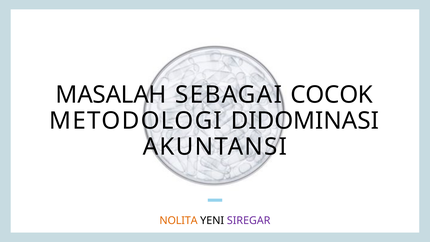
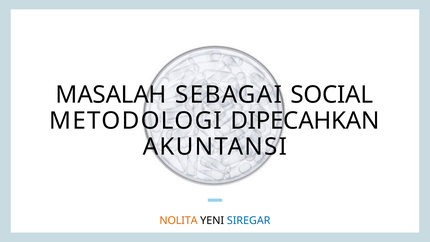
COCOK: COCOK -> SOCIAL
DIDOMINASI: DIDOMINASI -> DIPECAHKAN
SIREGAR colour: purple -> blue
